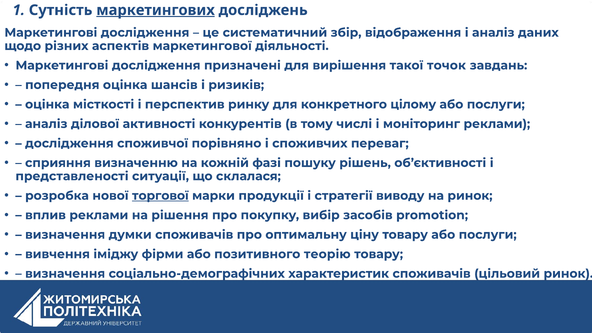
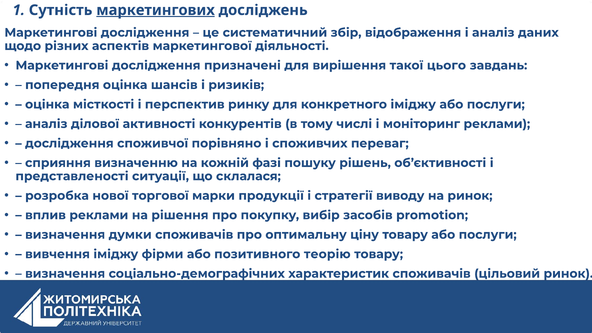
точок: точок -> цього
конкретного цілому: цілому -> іміджу
торгової underline: present -> none
